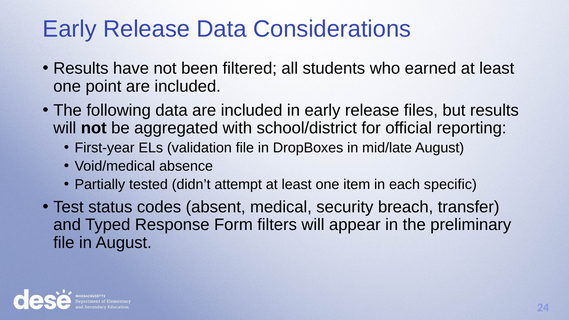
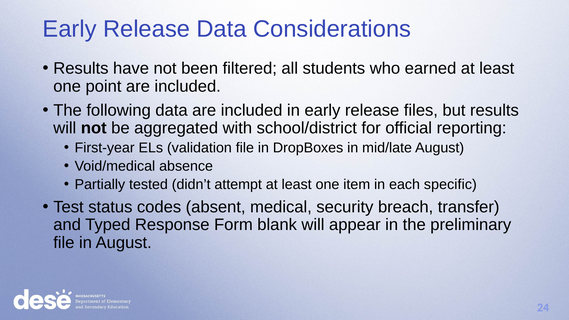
filters: filters -> blank
